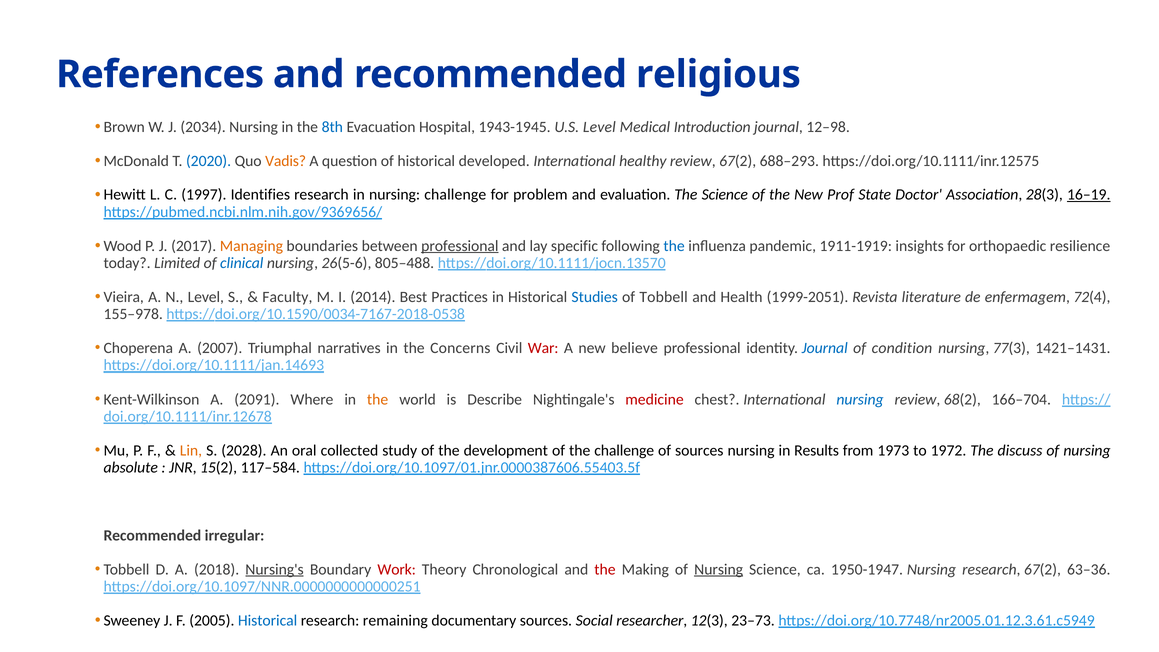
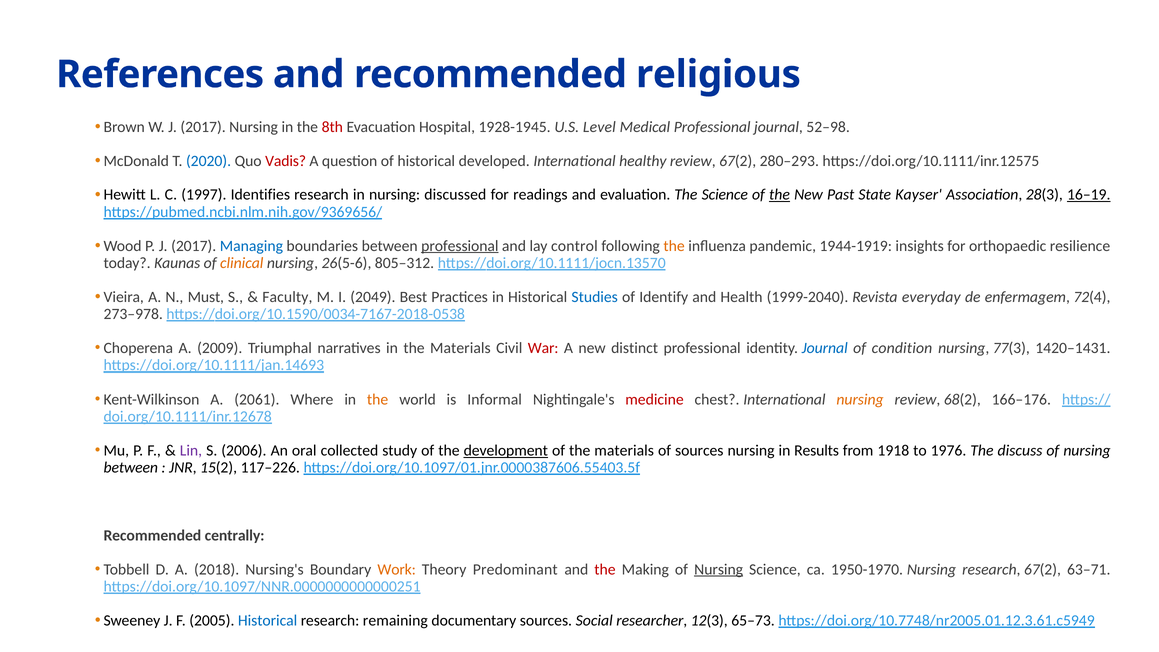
W J 2034: 2034 -> 2017
8th colour: blue -> red
1943-1945: 1943-1945 -> 1928-1945
Medical Introduction: Introduction -> Professional
12–98: 12–98 -> 52–98
Vadis colour: orange -> red
688–293: 688–293 -> 280–293
nursing challenge: challenge -> discussed
problem: problem -> readings
the at (780, 195) underline: none -> present
Prof: Prof -> Past
Doctor: Doctor -> Kayser
Managing colour: orange -> blue
specific: specific -> control
the at (674, 246) colour: blue -> orange
1911-1919: 1911-1919 -> 1944-1919
Limited: Limited -> Kaunas
clinical colour: blue -> orange
805–488: 805–488 -> 805–312
N Level: Level -> Must
2014: 2014 -> 2049
of Tobbell: Tobbell -> Identify
1999-2051: 1999-2051 -> 1999-2040
literature: literature -> everyday
155–978: 155–978 -> 273–978
2007: 2007 -> 2009
in the Concerns: Concerns -> Materials
believe: believe -> distinct
1421–1431: 1421–1431 -> 1420–1431
2091: 2091 -> 2061
Describe: Describe -> Informal
nursing at (860, 399) colour: blue -> orange
166–704: 166–704 -> 166–176
Lin colour: orange -> purple
2028: 2028 -> 2006
development underline: none -> present
of the challenge: challenge -> materials
1973: 1973 -> 1918
1972: 1972 -> 1976
absolute at (131, 468): absolute -> between
117–584: 117–584 -> 117–226
irregular: irregular -> centrally
Nursing's underline: present -> none
Work colour: red -> orange
Chronological: Chronological -> Predominant
1950-1947: 1950-1947 -> 1950-1970
63–36: 63–36 -> 63–71
23–73: 23–73 -> 65–73
